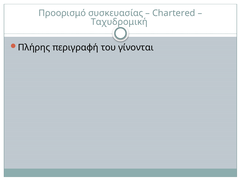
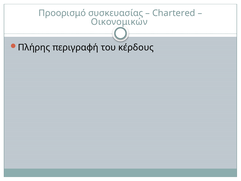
Ταχυδρομική: Ταχυδρομική -> Οικονομικών
γίνονται: γίνονται -> κέρδους
